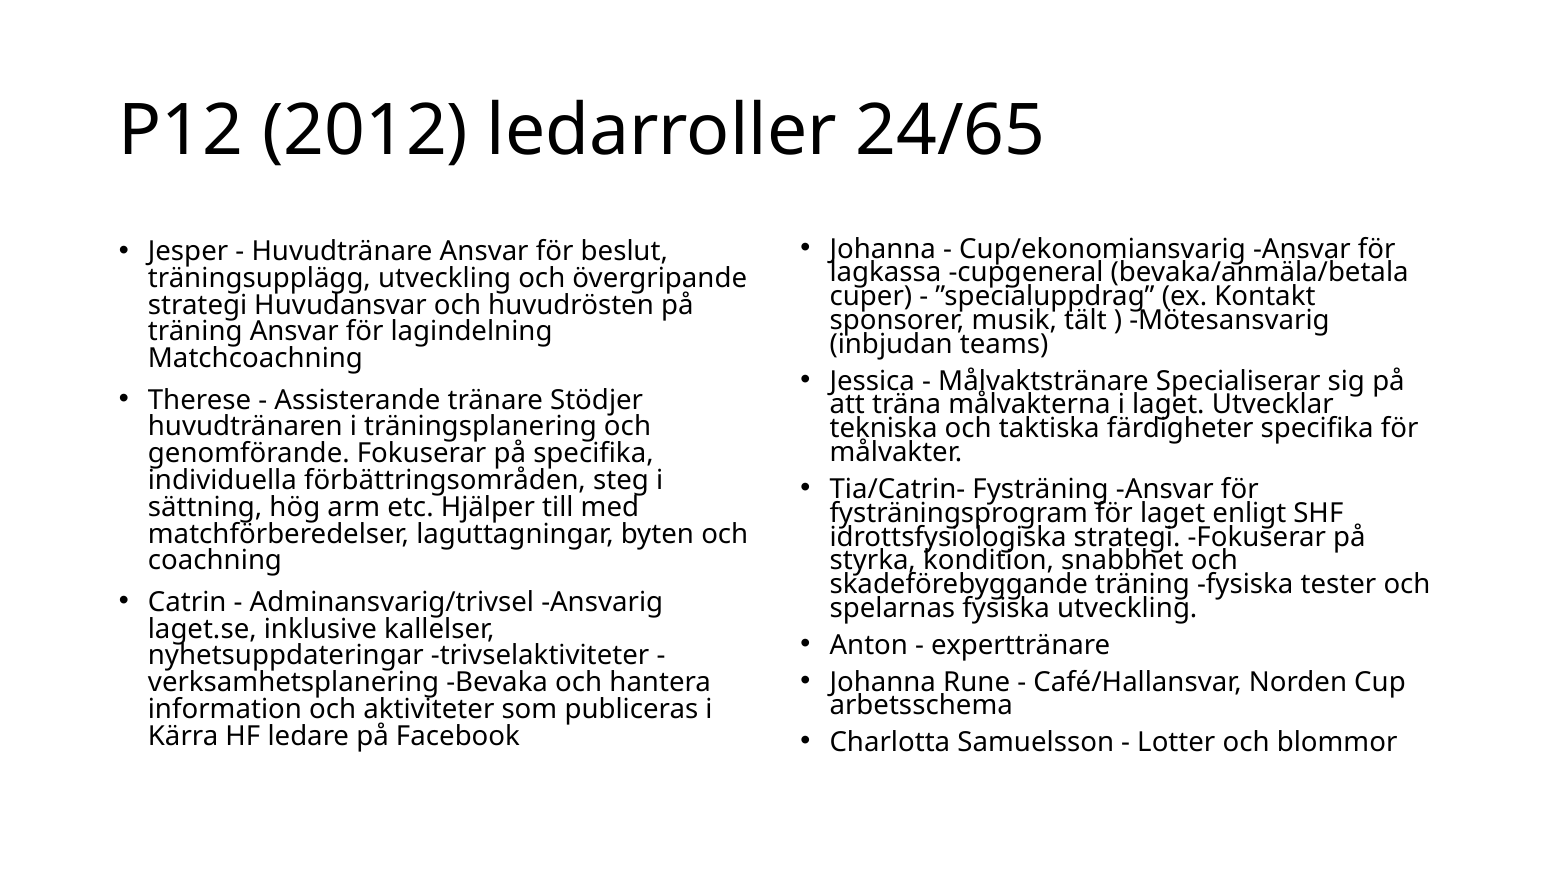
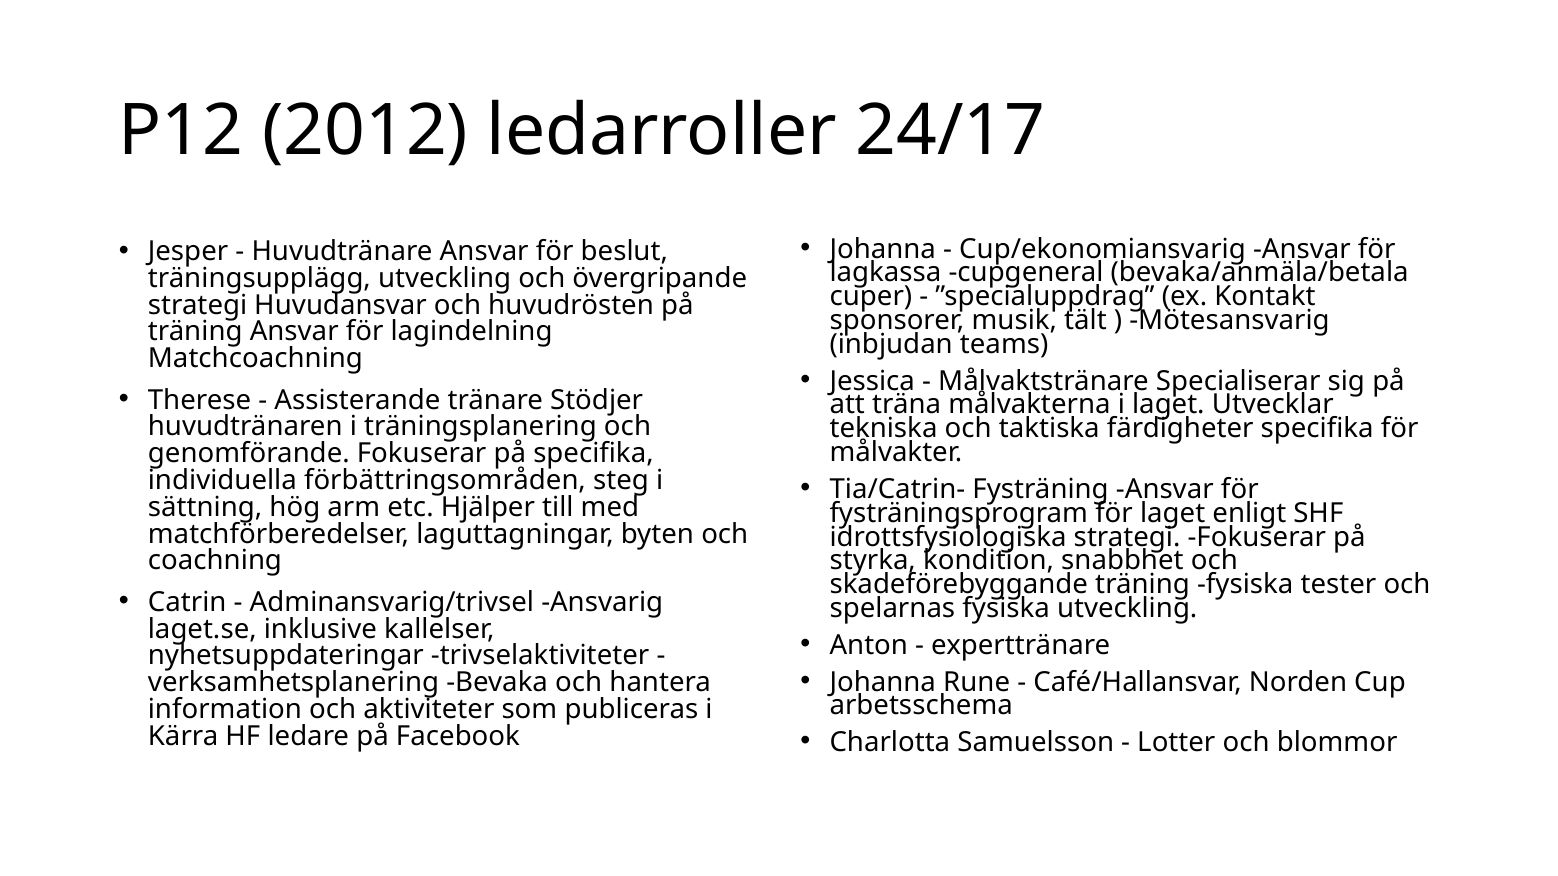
24/65: 24/65 -> 24/17
